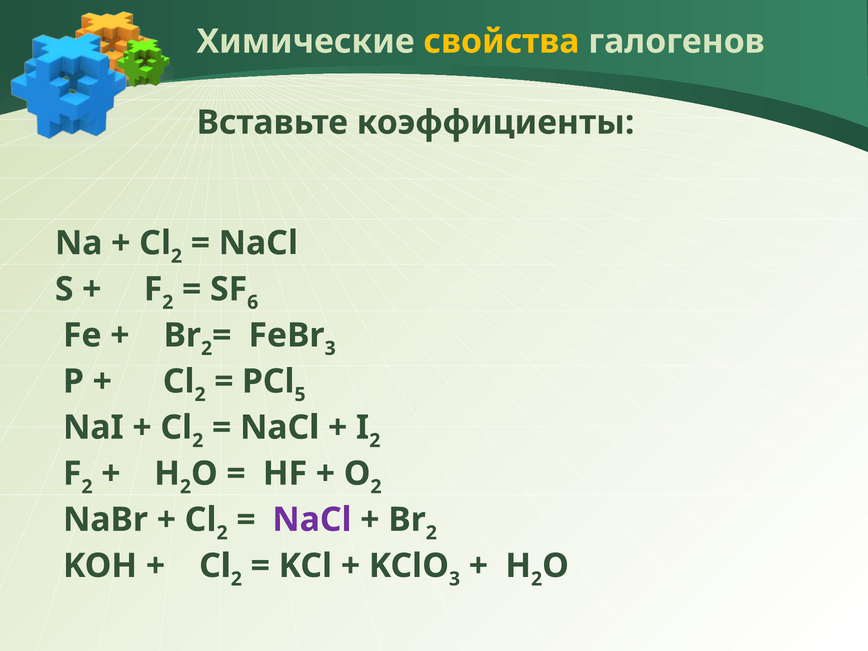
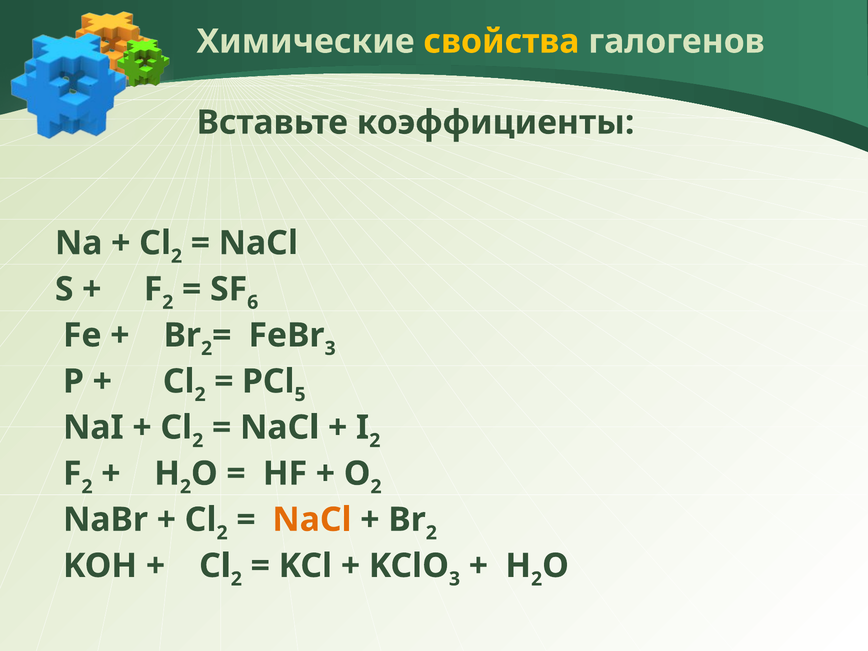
NaCl at (312, 520) colour: purple -> orange
